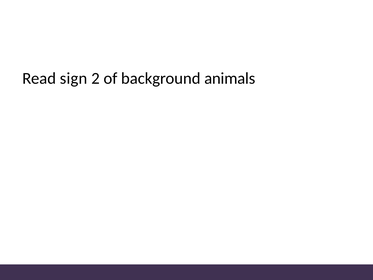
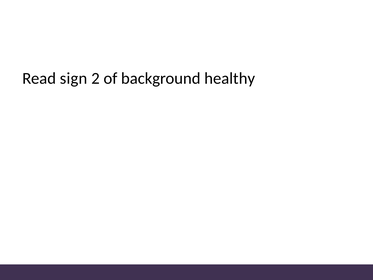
animals: animals -> healthy
